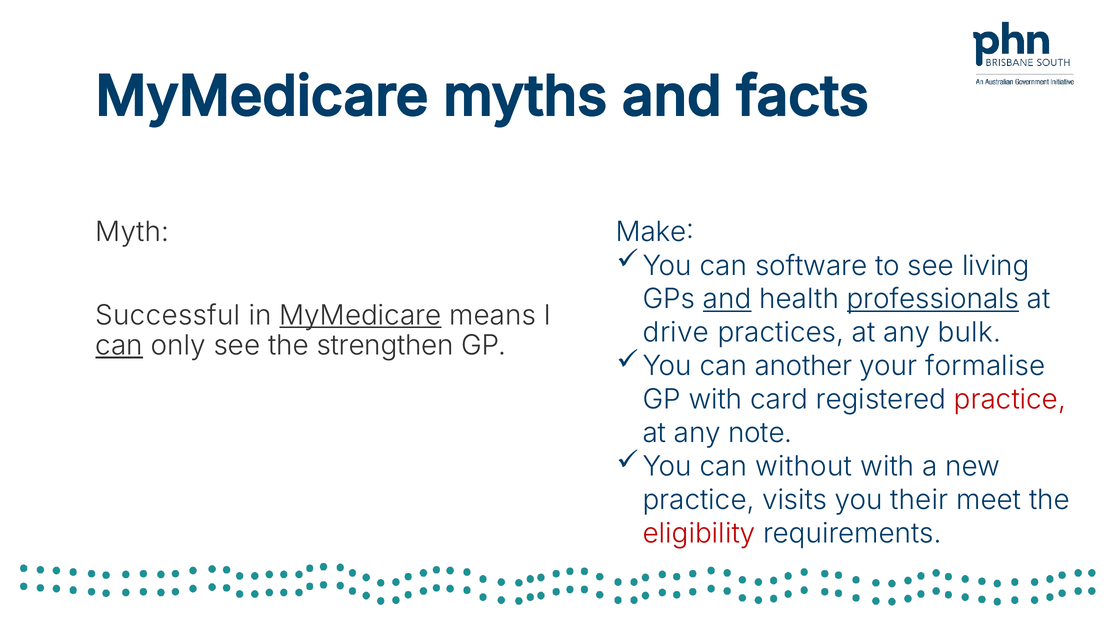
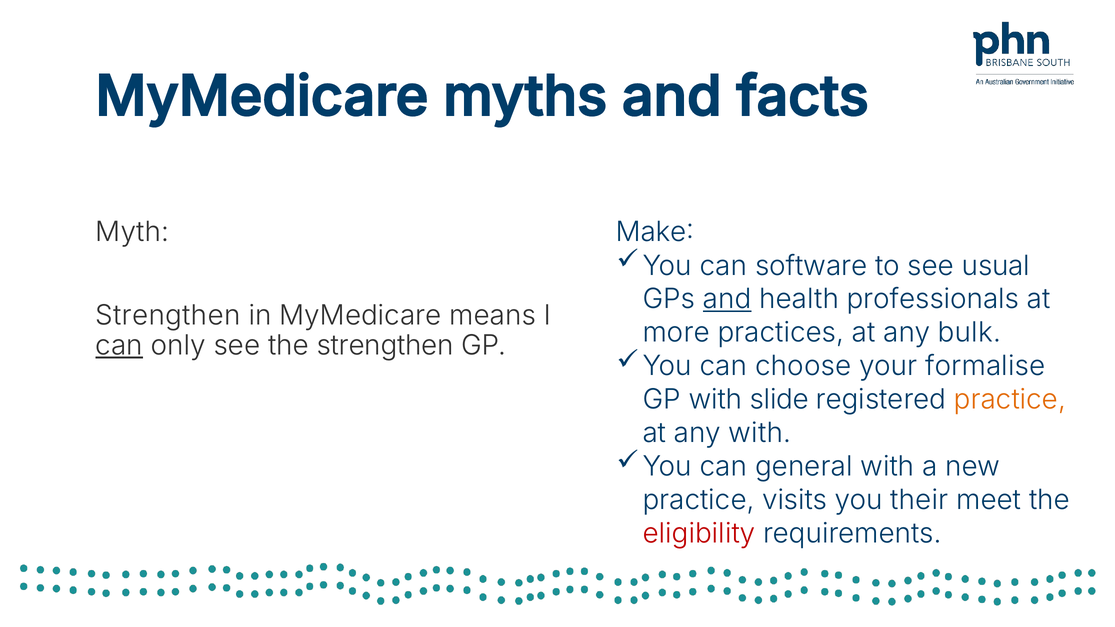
living: living -> usual
professionals underline: present -> none
Successful at (168, 315): Successful -> Strengthen
MyMedicare at (360, 315) underline: present -> none
drive: drive -> more
another: another -> choose
card: card -> slide
practice at (1010, 400) colour: red -> orange
any note: note -> with
without: without -> general
